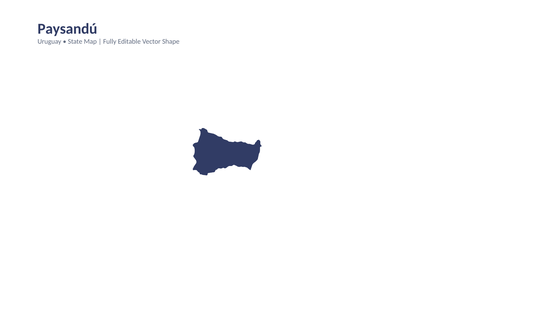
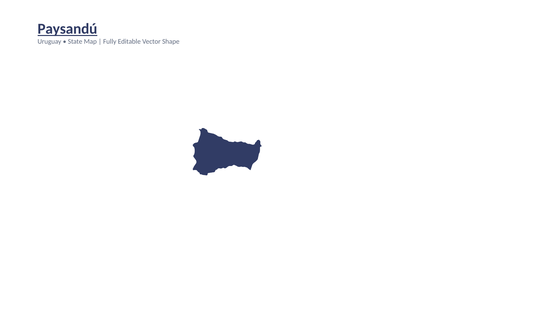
Paysandú underline: none -> present
